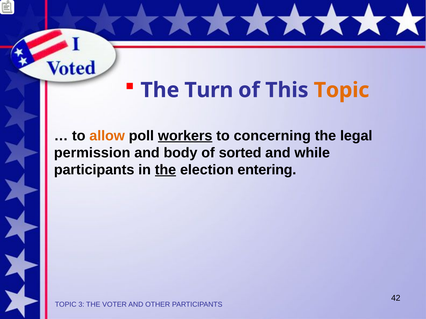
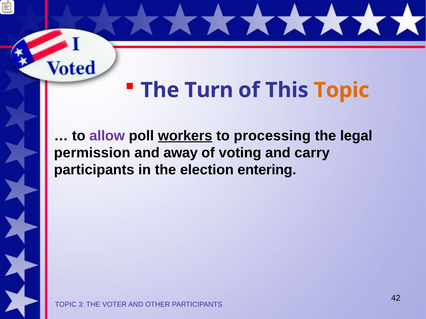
allow colour: orange -> purple
concerning: concerning -> processing
body: body -> away
sorted: sorted -> voting
while: while -> carry
the at (165, 170) underline: present -> none
